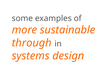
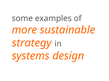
through: through -> strategy
